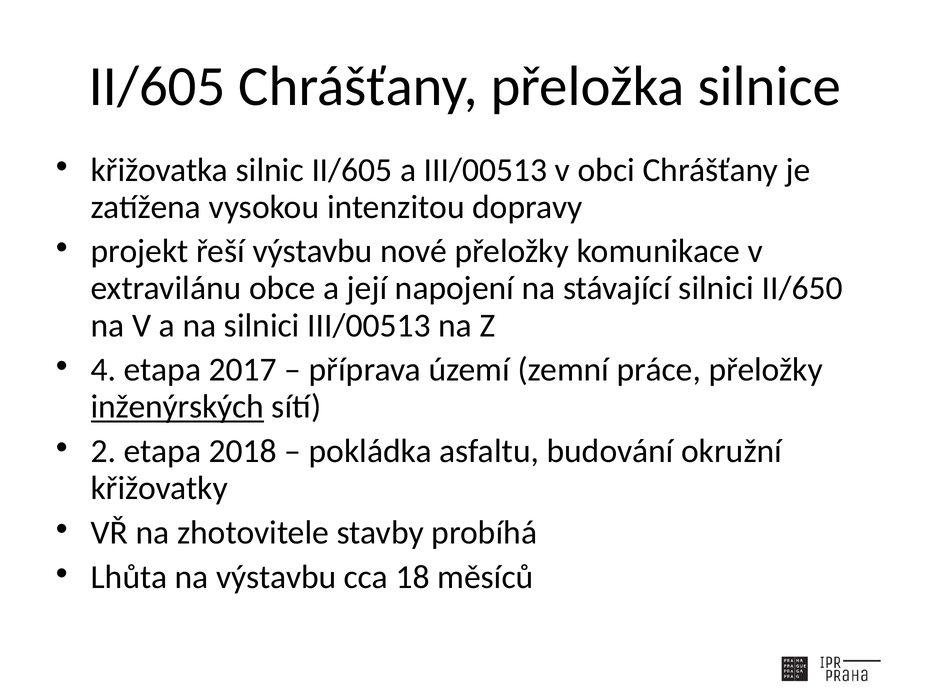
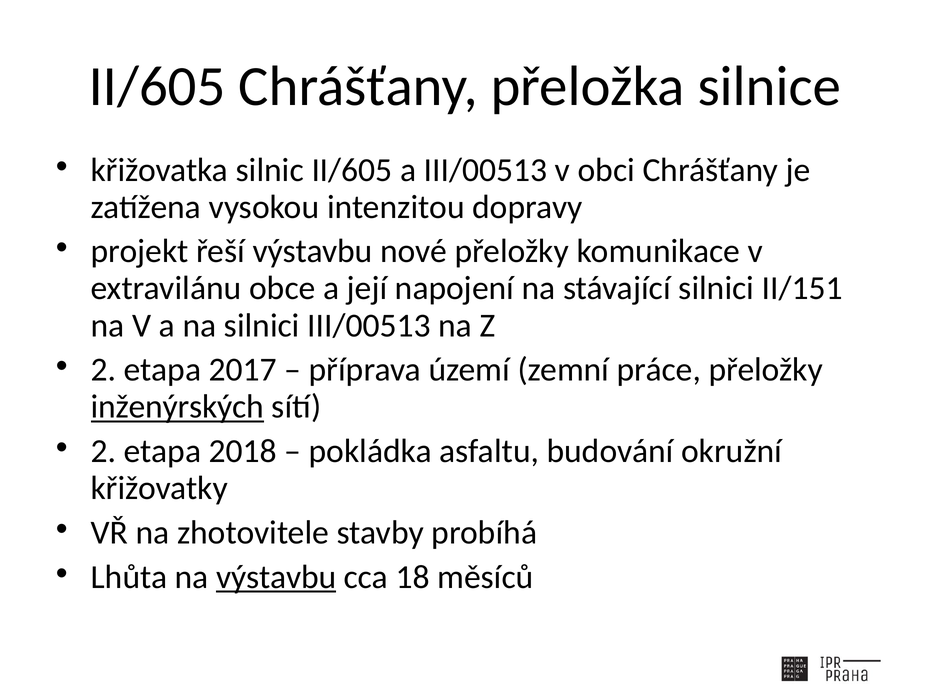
II/650: II/650 -> II/151
4 at (104, 370): 4 -> 2
výstavbu at (276, 577) underline: none -> present
